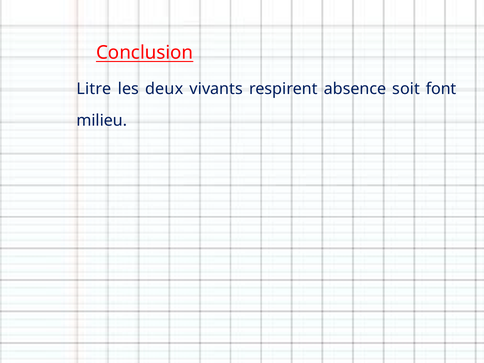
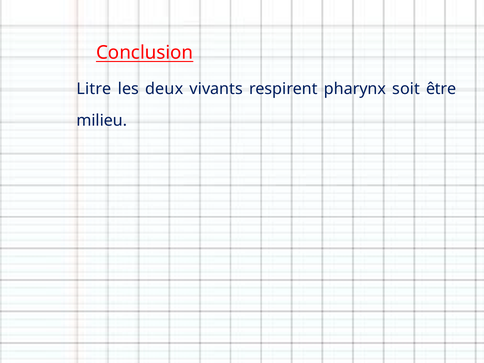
absence: absence -> pharynx
font: font -> être
